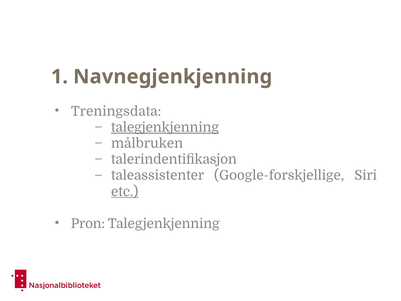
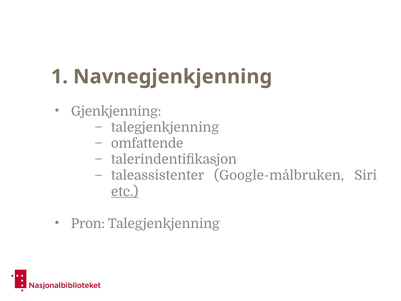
Treningsdata: Treningsdata -> Gjenkjenning
talegjenkjenning at (165, 127) underline: present -> none
målbruken: målbruken -> omfattende
Google-forskjellige: Google-forskjellige -> Google-målbruken
